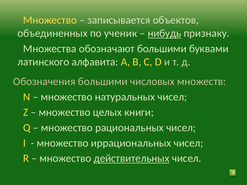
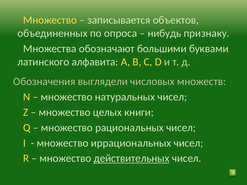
ученик: ученик -> опроса
нибудь underline: present -> none
Обозначения большими: большими -> выглядели
